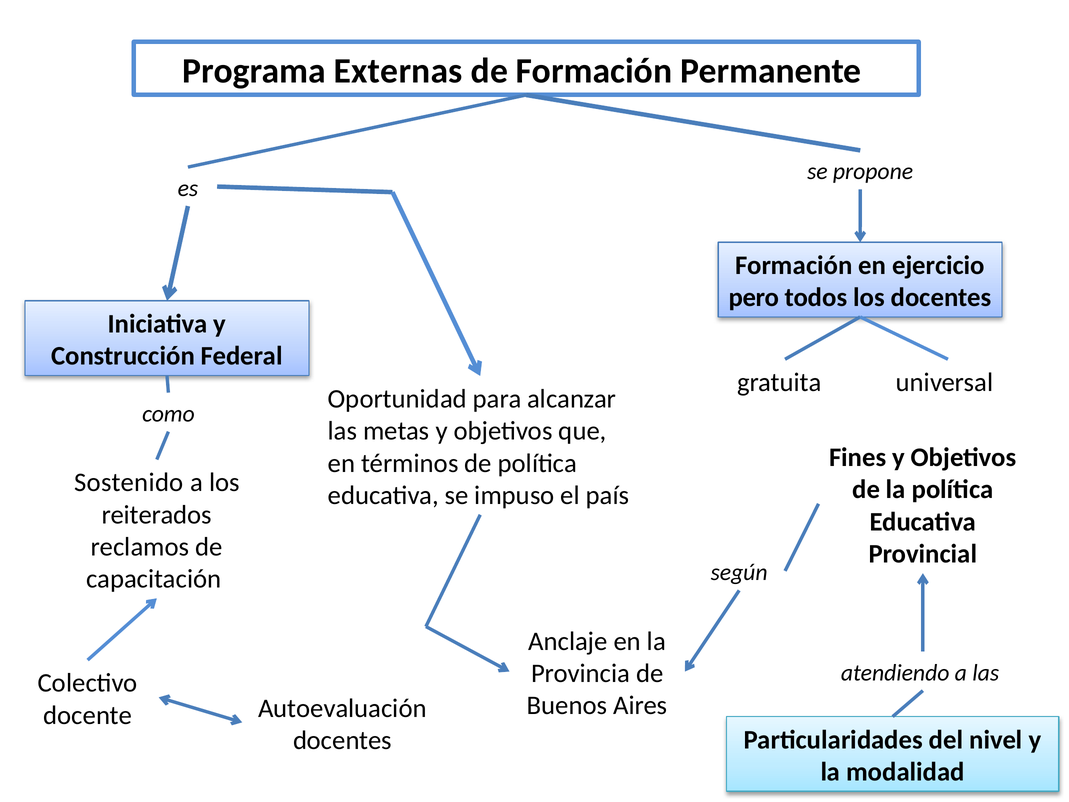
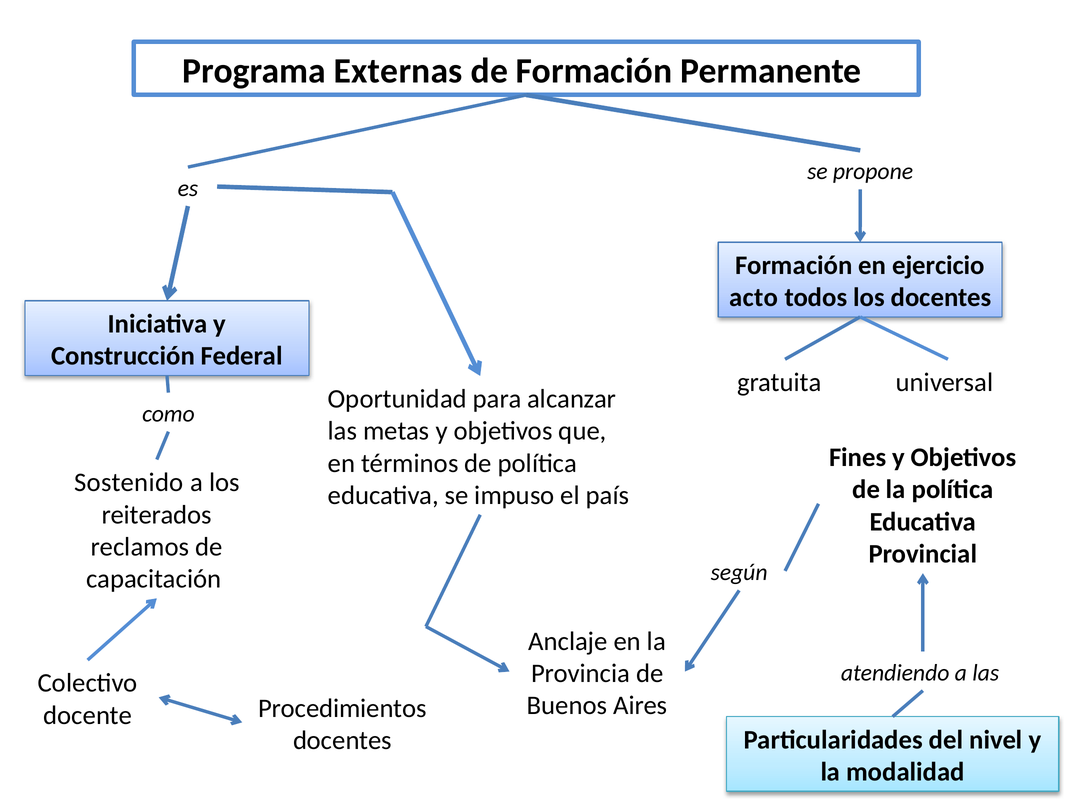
pero: pero -> acto
Autoevaluación: Autoevaluación -> Procedimientos
